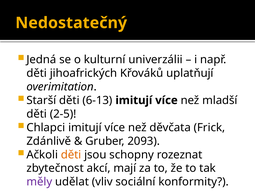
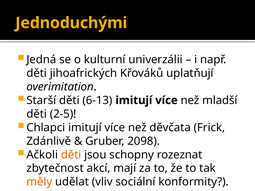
Nedostatečný: Nedostatečný -> Jednoduchými
2093: 2093 -> 2098
měly colour: purple -> orange
